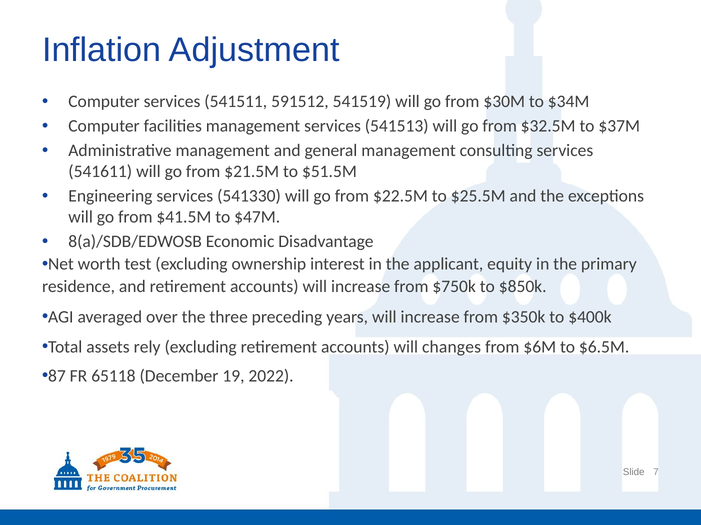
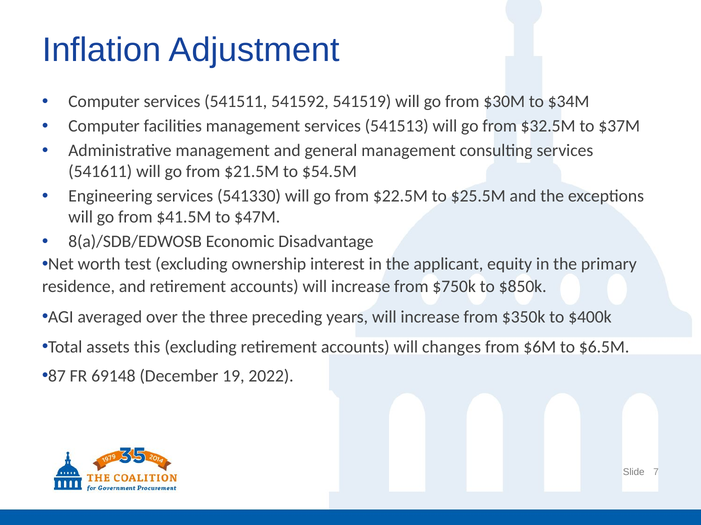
591512: 591512 -> 541592
$51.5M: $51.5M -> $54.5M
rely: rely -> this
65118: 65118 -> 69148
